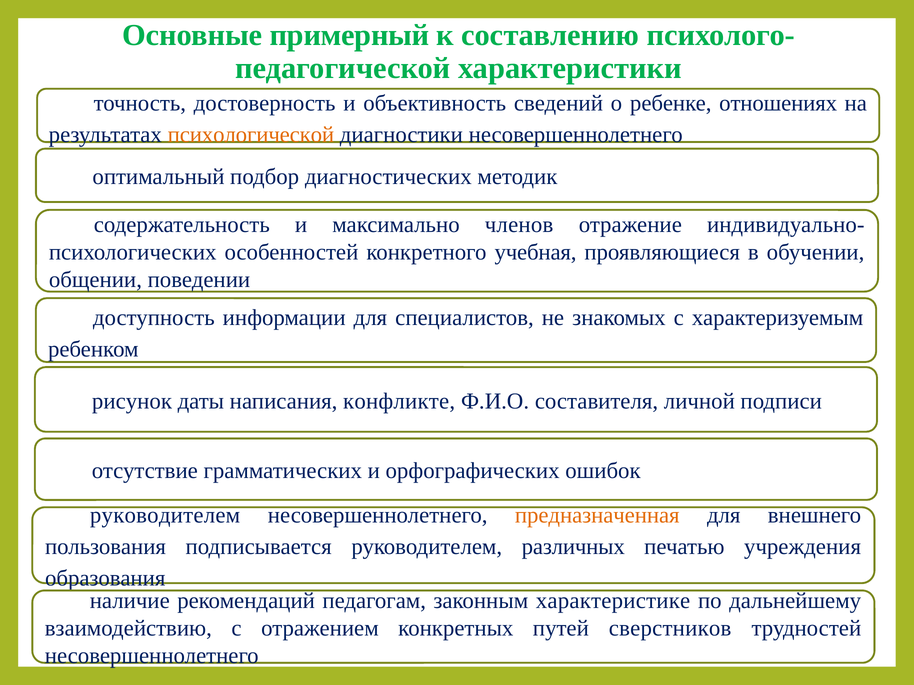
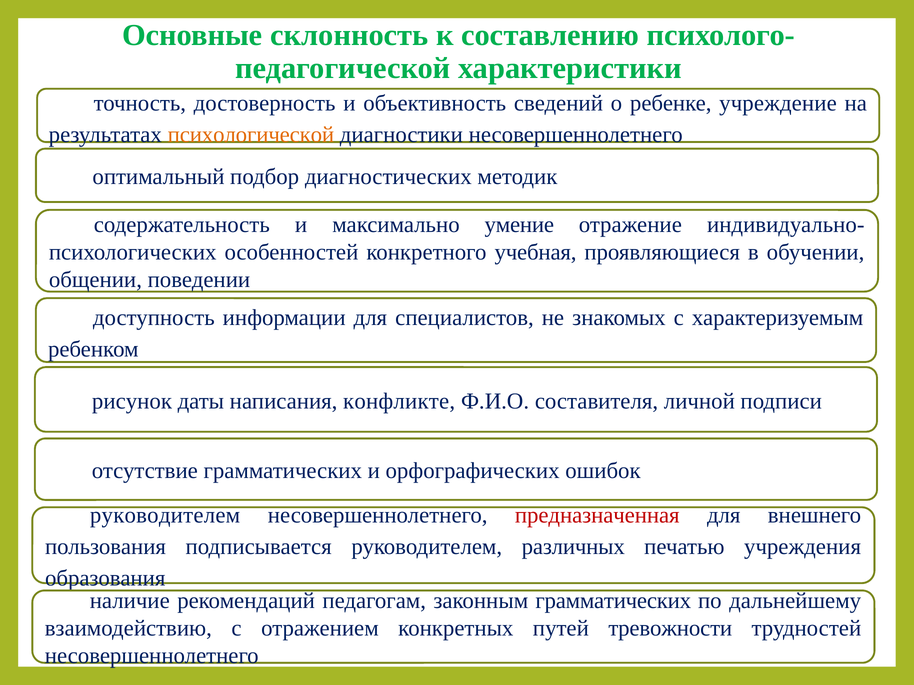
примерный: примерный -> склонность
отношениях: отношениях -> учреждение
членов: членов -> умение
предназначенная colour: orange -> red
законным характеристике: характеристике -> грамматических
сверстников: сверстников -> тревожности
